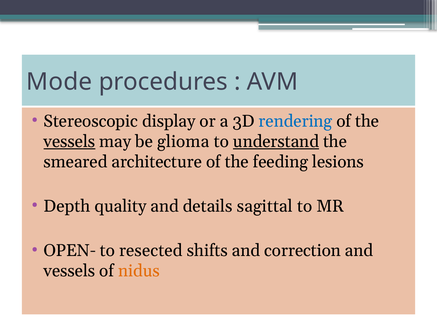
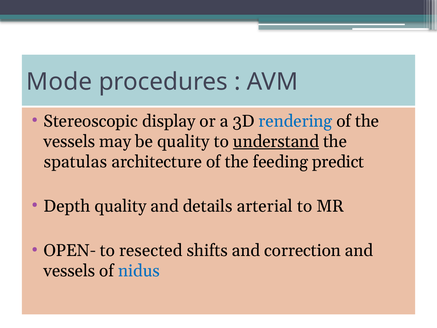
vessels at (69, 141) underline: present -> none
be glioma: glioma -> quality
smeared: smeared -> spatulas
lesions: lesions -> predict
sagittal: sagittal -> arterial
nidus colour: orange -> blue
